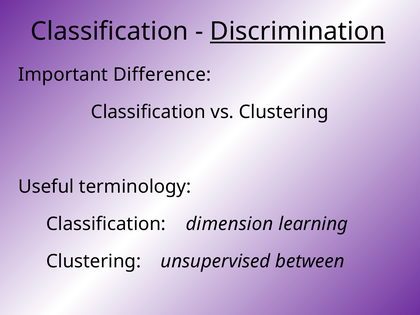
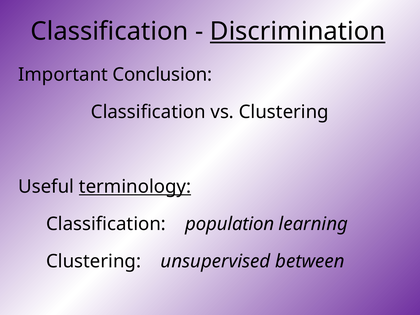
Difference: Difference -> Conclusion
terminology underline: none -> present
dimension: dimension -> population
